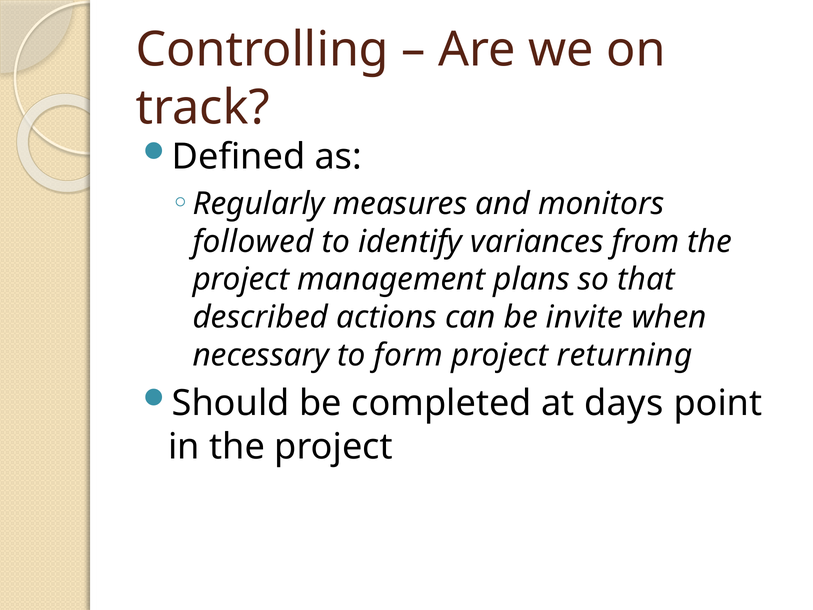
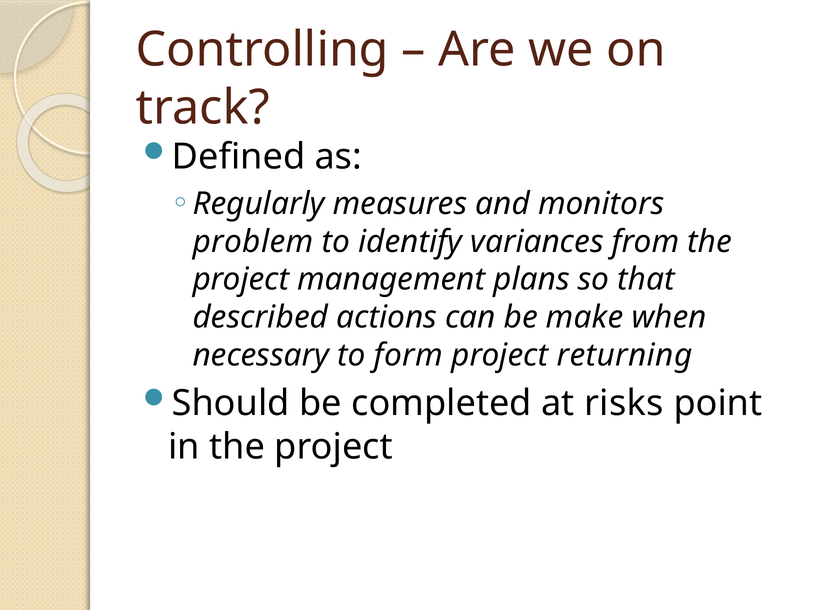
followed: followed -> problem
invite: invite -> make
days: days -> risks
